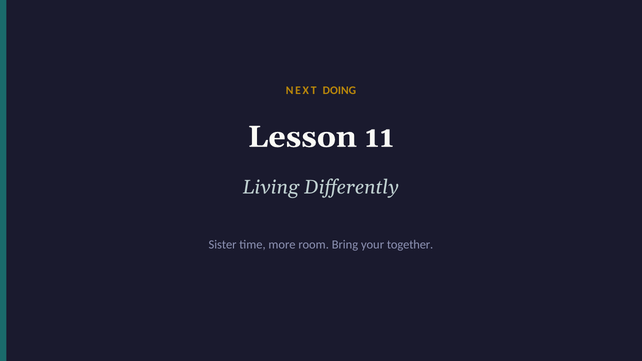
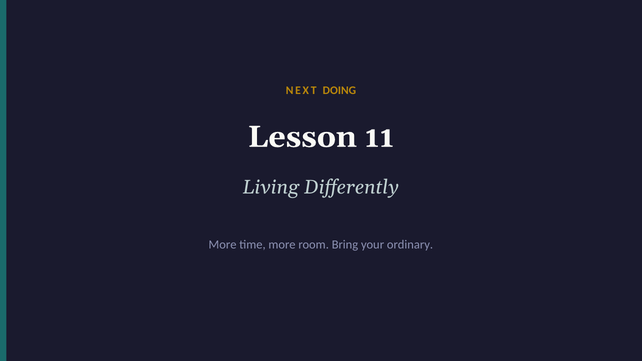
Sister at (223, 245): Sister -> More
together: together -> ordinary
